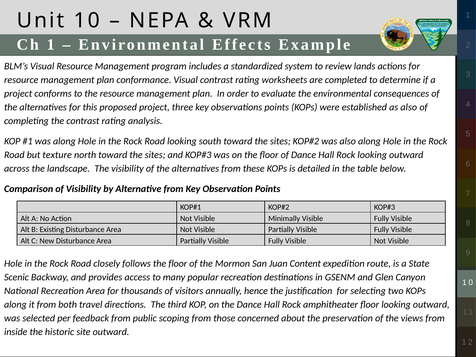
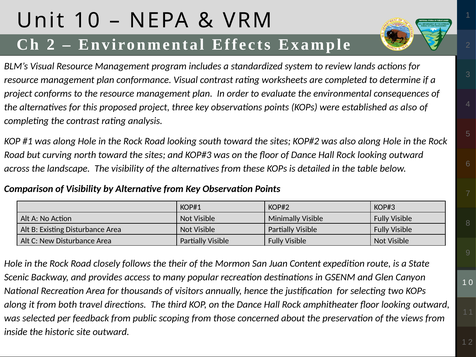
Ch 1: 1 -> 2
texture: texture -> curving
follows the floor: floor -> their
